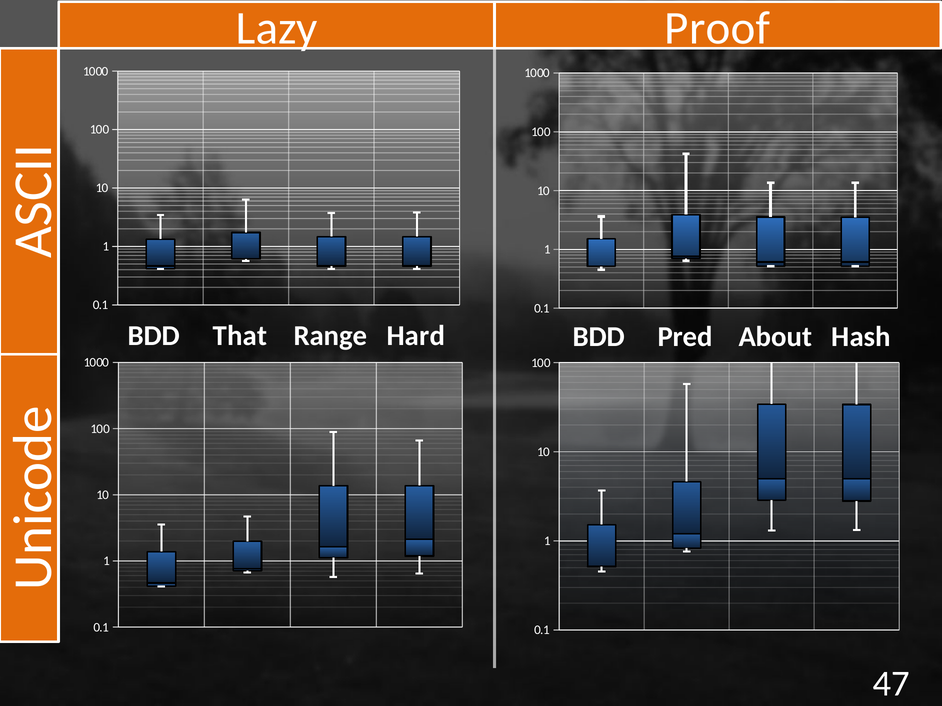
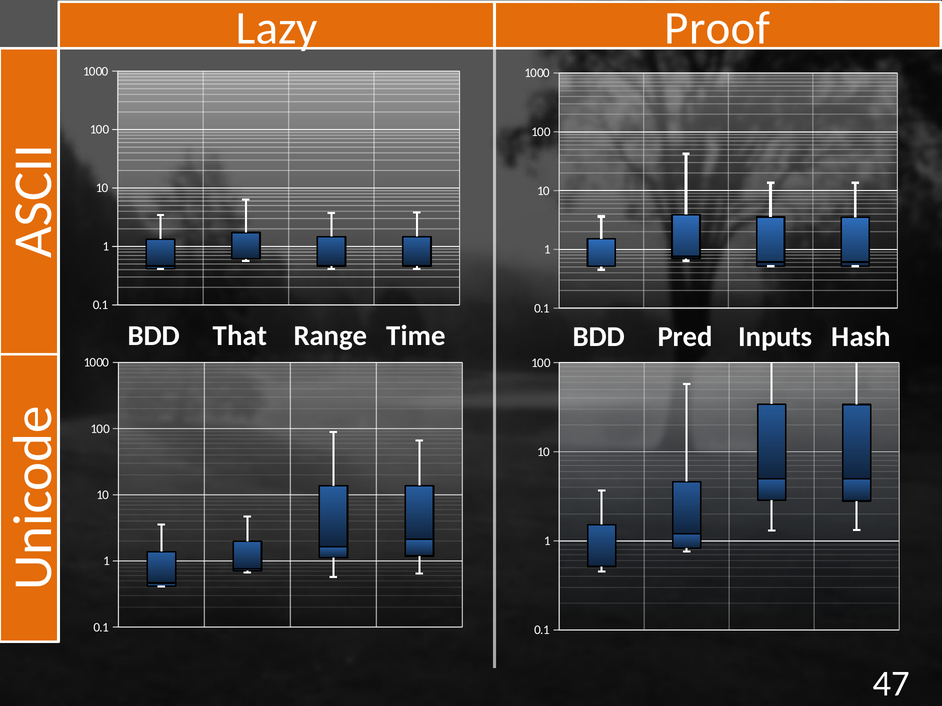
Hard: Hard -> Time
About: About -> Inputs
